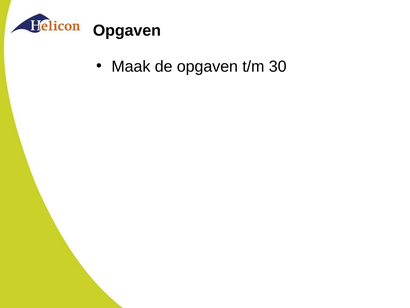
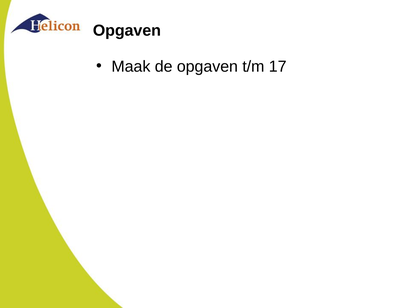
30: 30 -> 17
